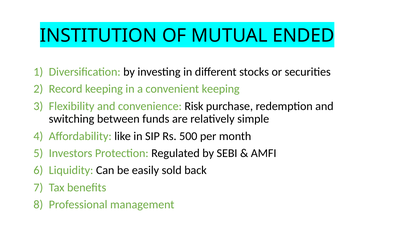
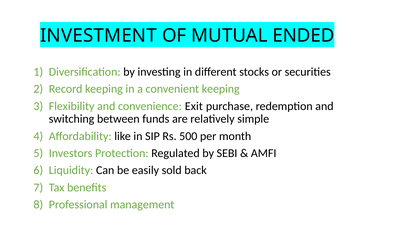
INSTITUTION: INSTITUTION -> INVESTMENT
Risk: Risk -> Exit
